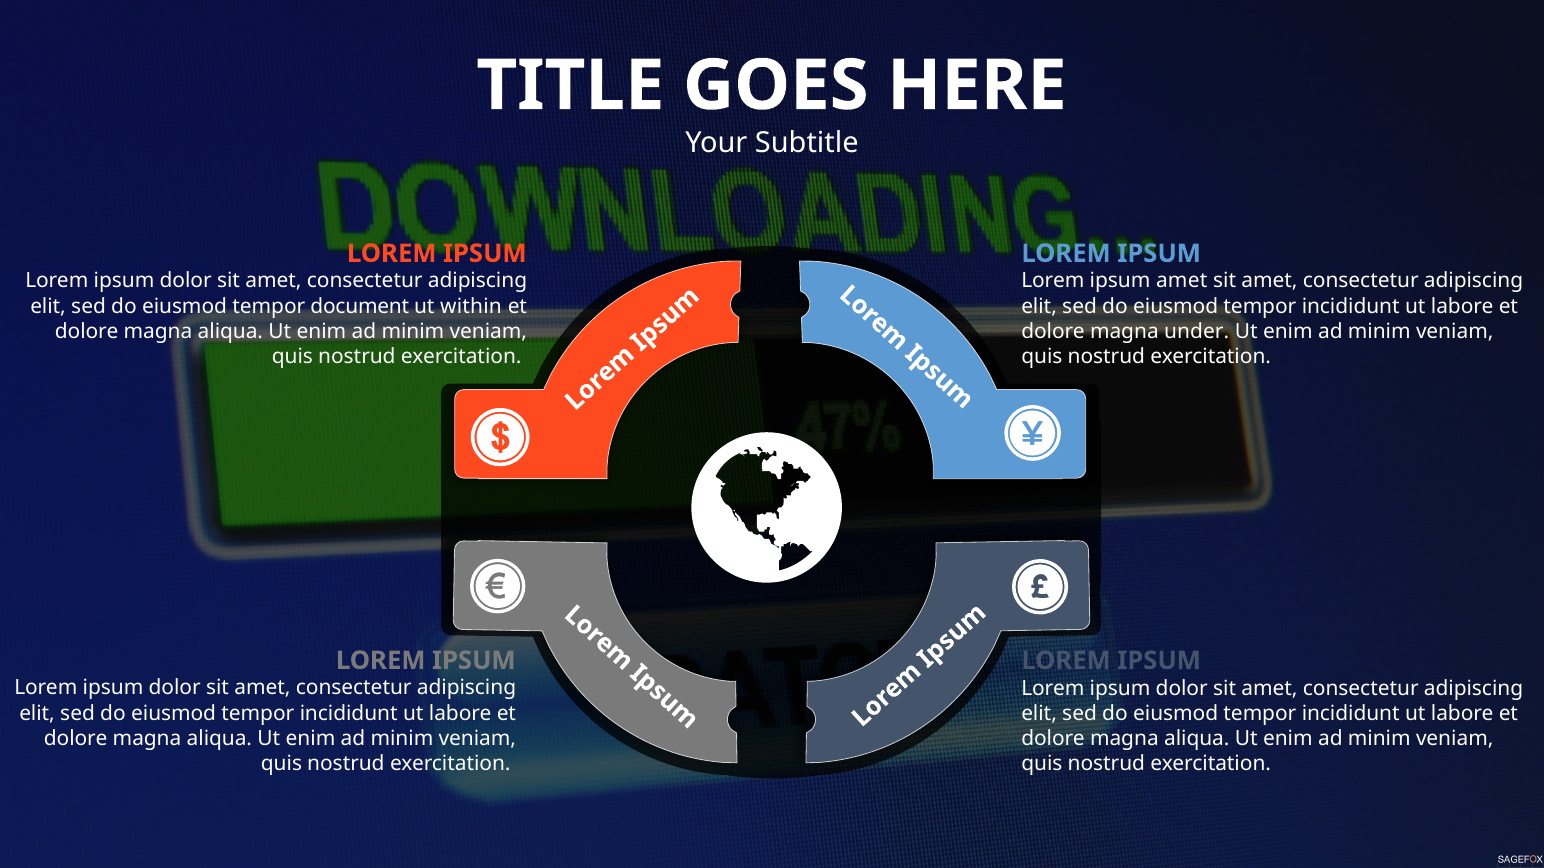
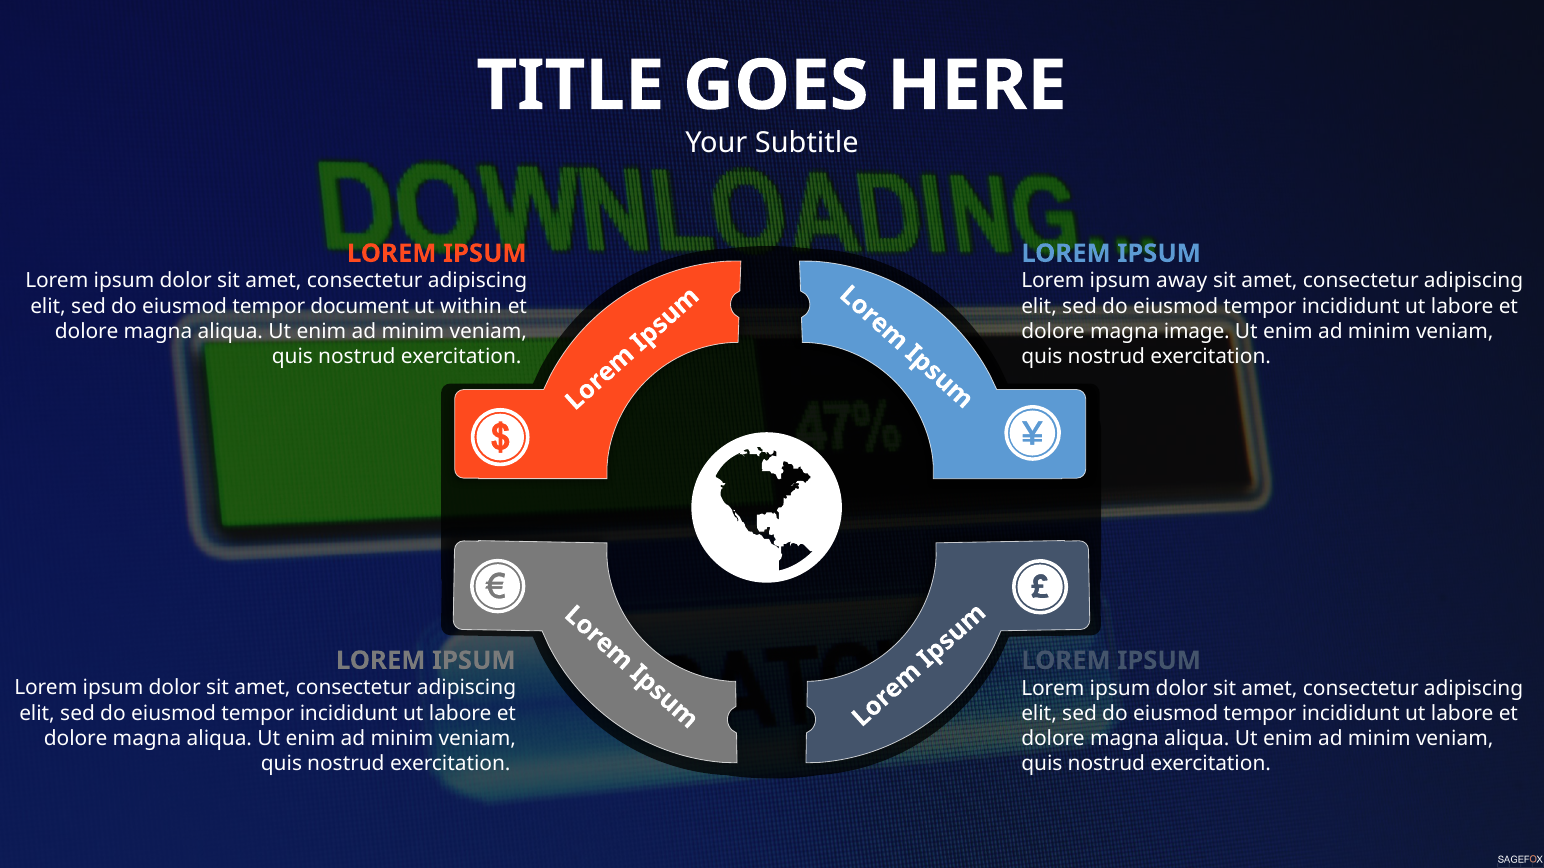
ipsum amet: amet -> away
under: under -> image
